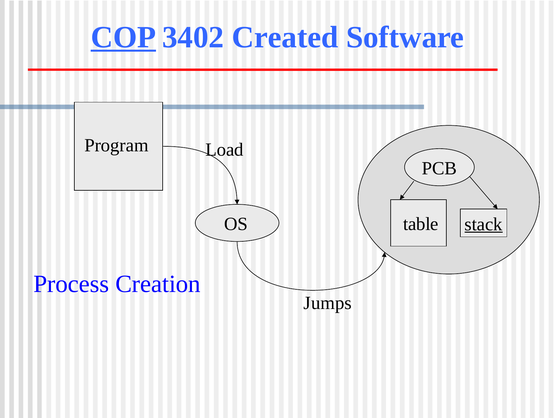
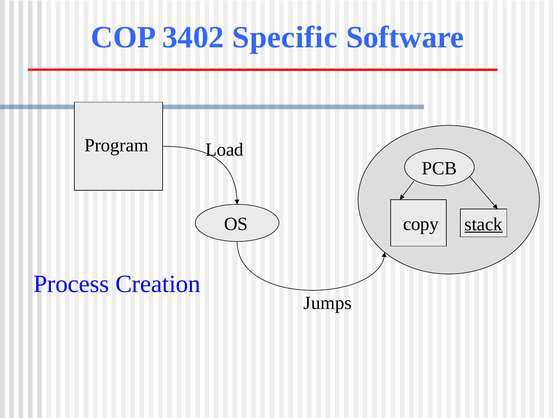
COP underline: present -> none
Created: Created -> Specific
table: table -> copy
